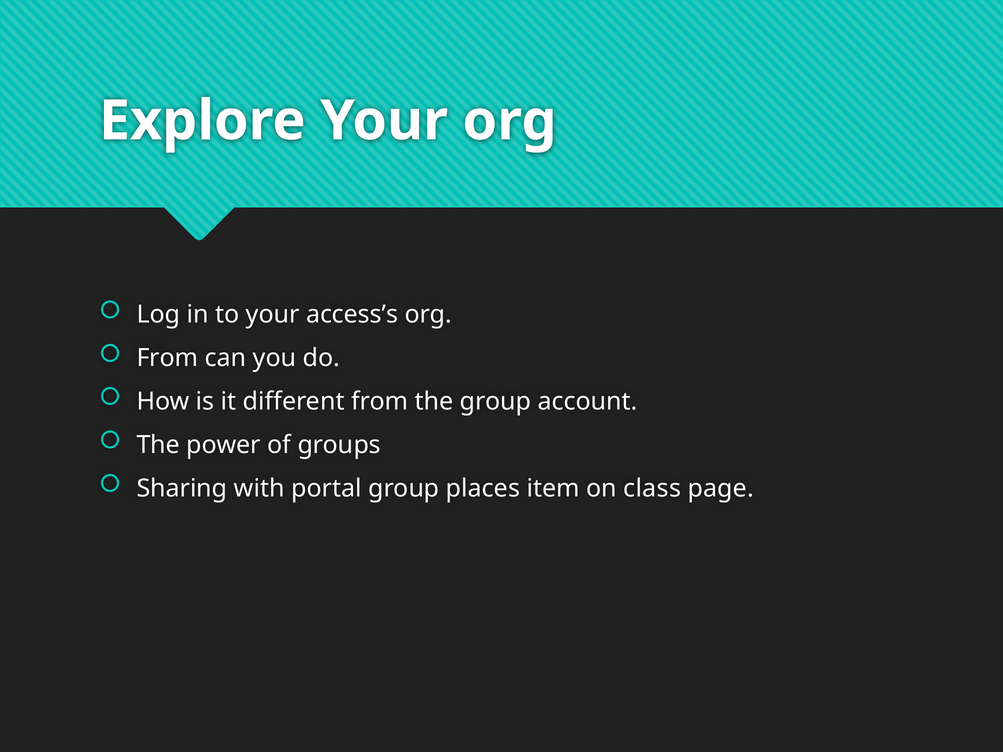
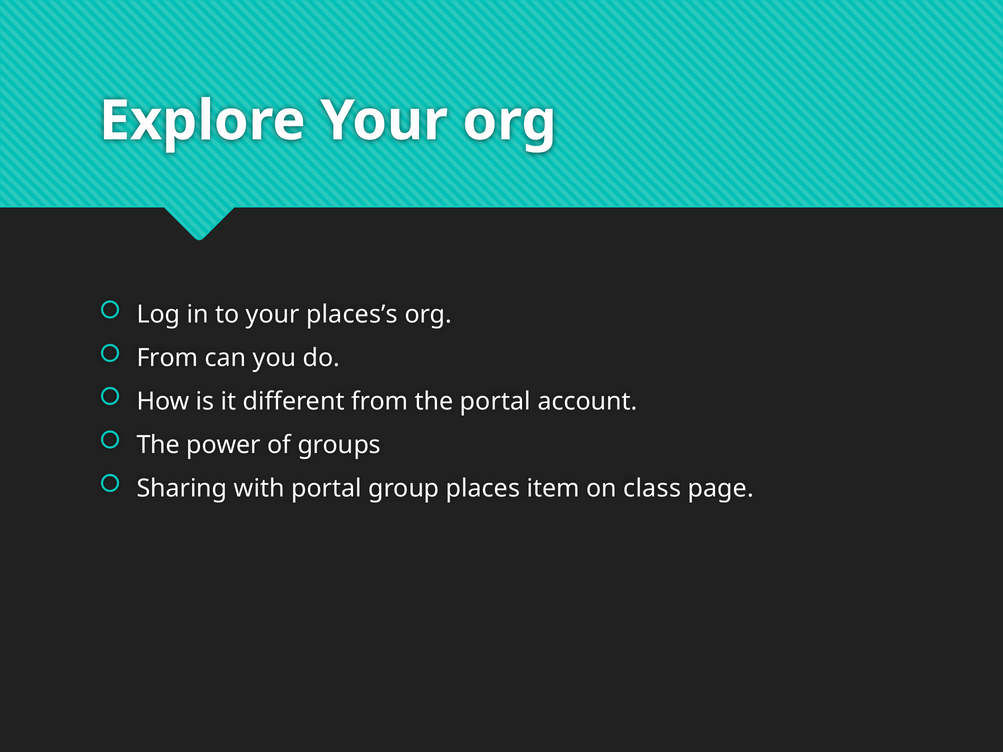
access’s: access’s -> places’s
the group: group -> portal
